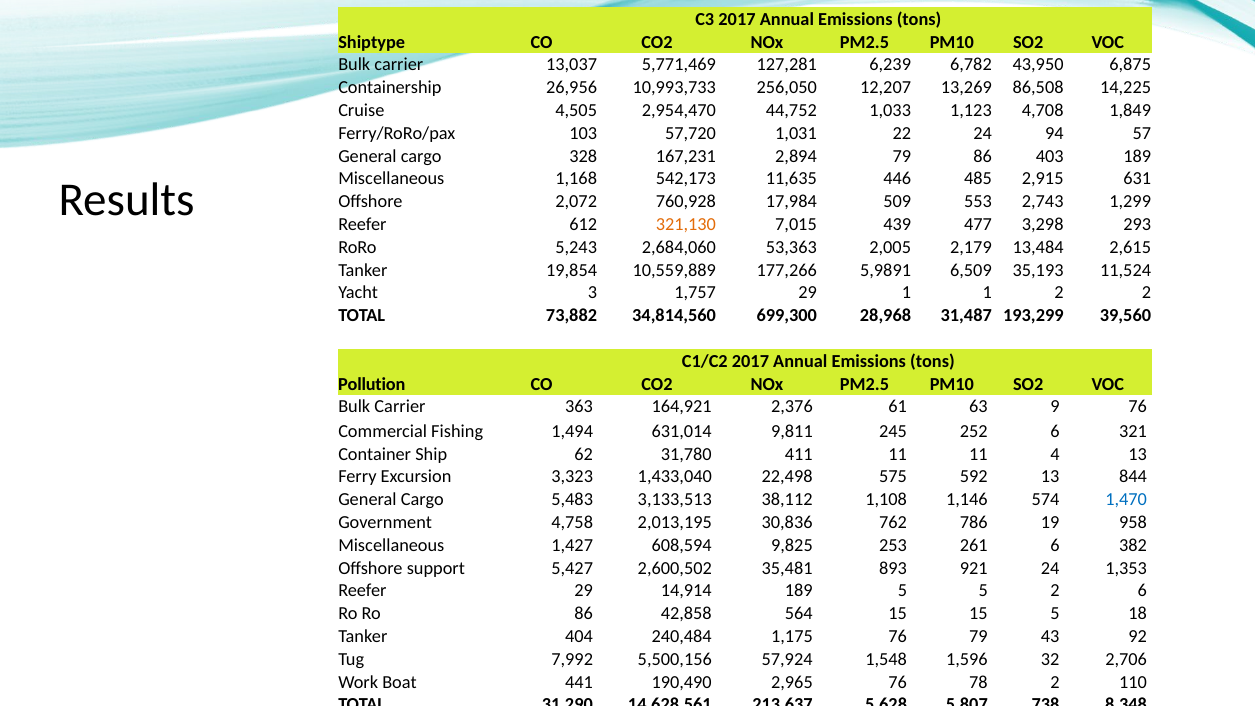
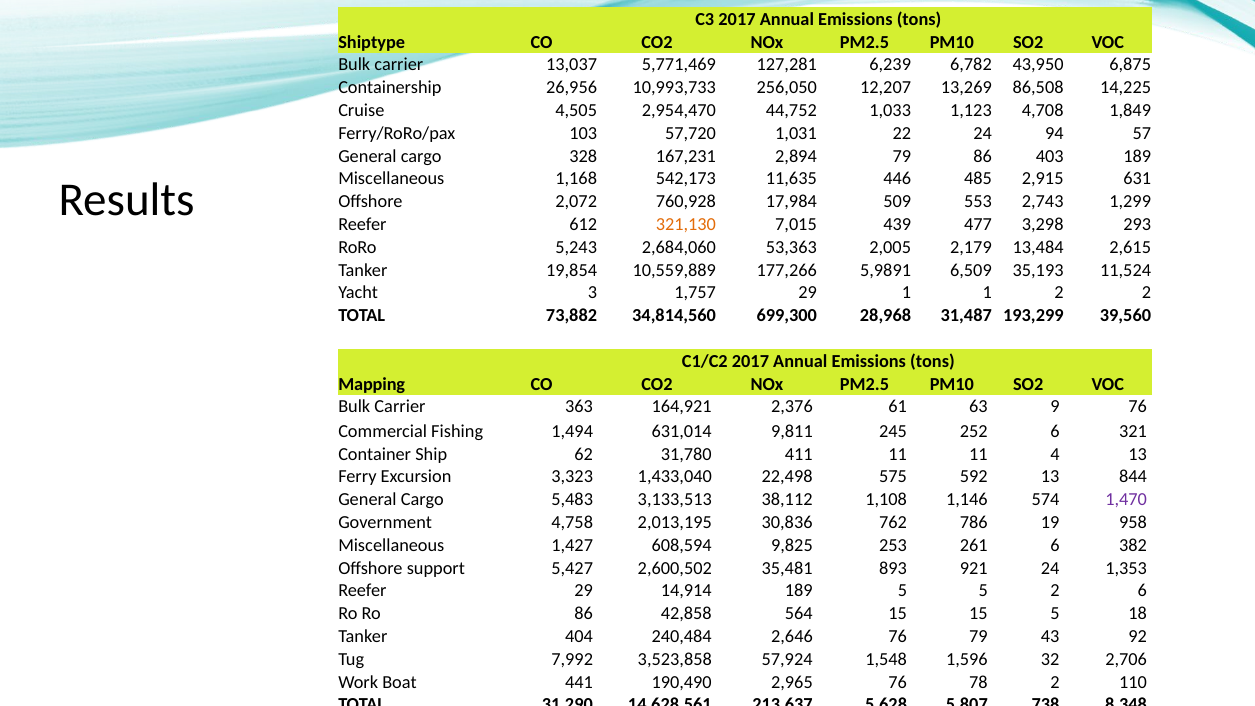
Pollution: Pollution -> Mapping
1,470 colour: blue -> purple
1,175: 1,175 -> 2,646
5,500,156: 5,500,156 -> 3,523,858
